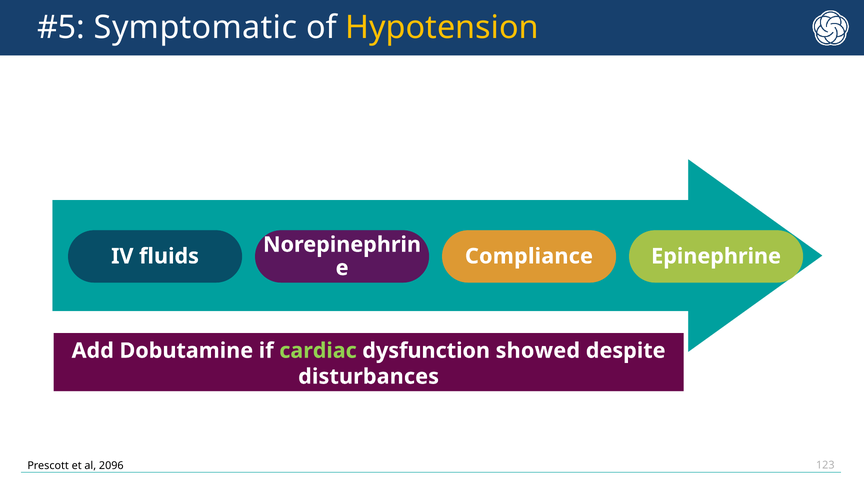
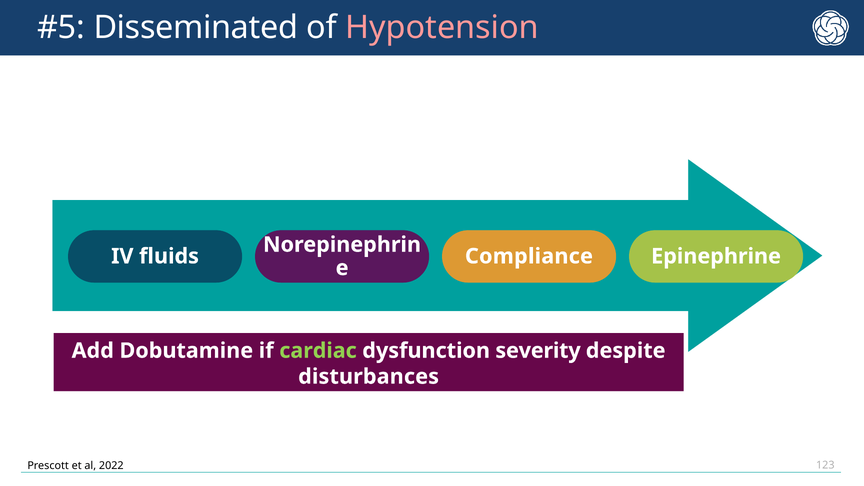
Symptomatic: Symptomatic -> Disseminated
Hypotension colour: yellow -> pink
showed: showed -> severity
2096: 2096 -> 2022
